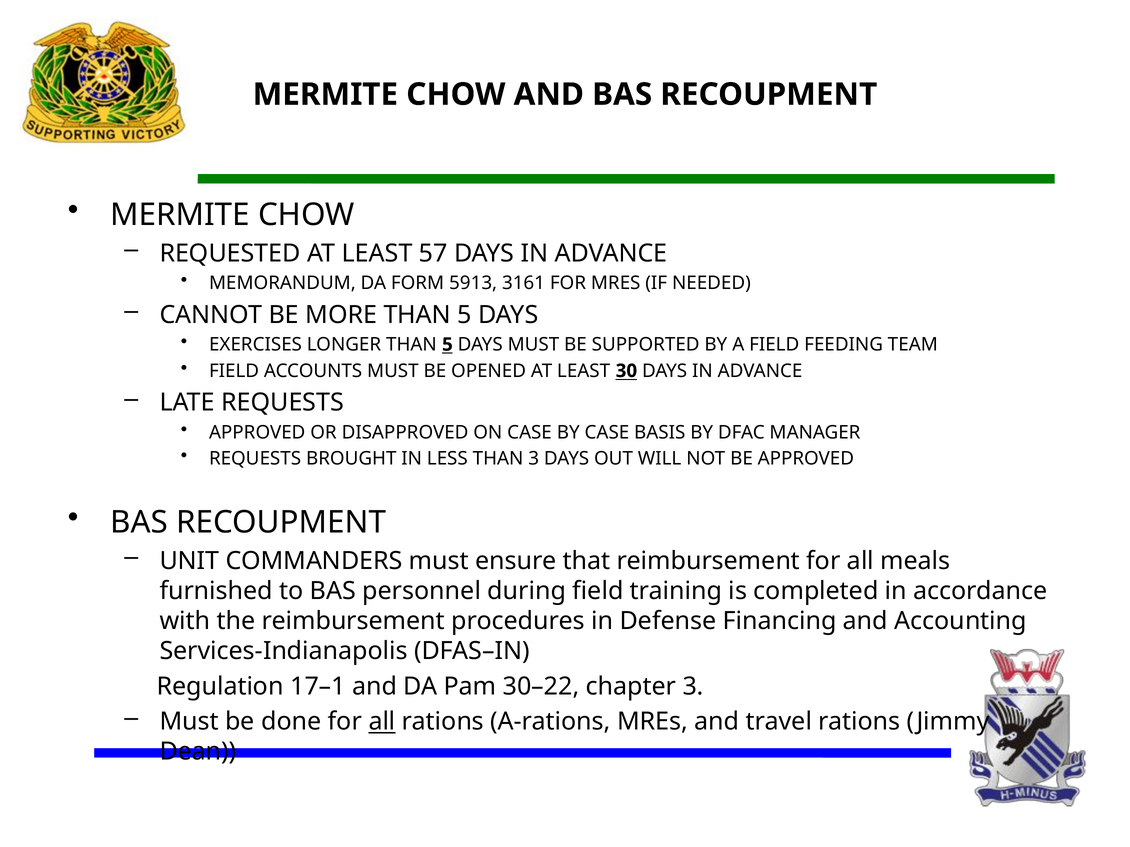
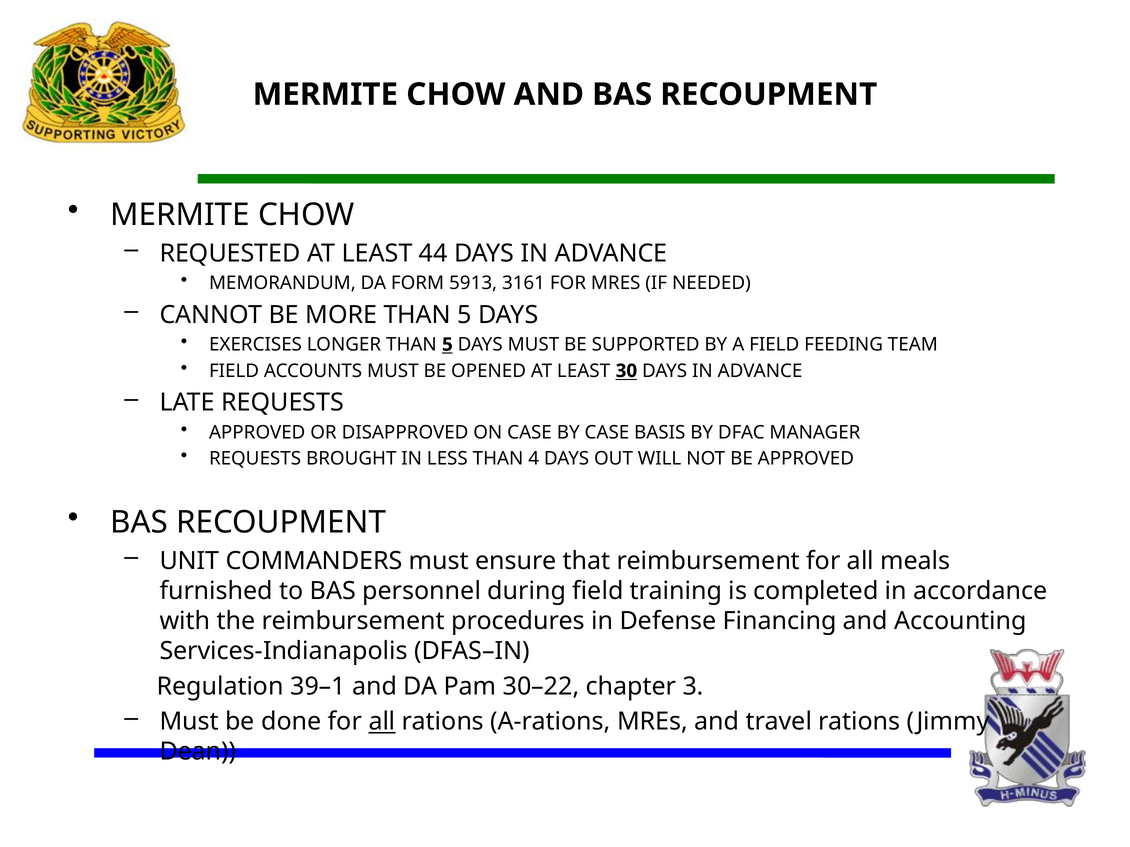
57: 57 -> 44
THAN 3: 3 -> 4
17–1: 17–1 -> 39–1
